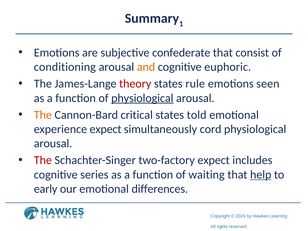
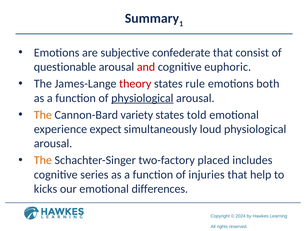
conditioning: conditioning -> questionable
and colour: orange -> red
seen: seen -> both
critical: critical -> variety
cord: cord -> loud
The at (43, 160) colour: red -> orange
two-factory expect: expect -> placed
waiting: waiting -> injuries
help underline: present -> none
early: early -> kicks
